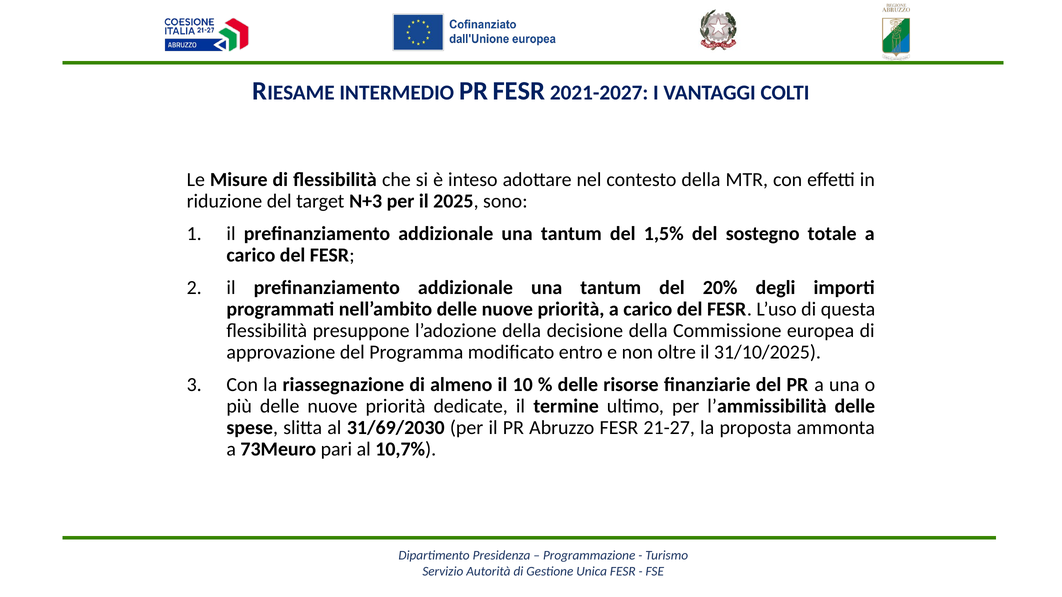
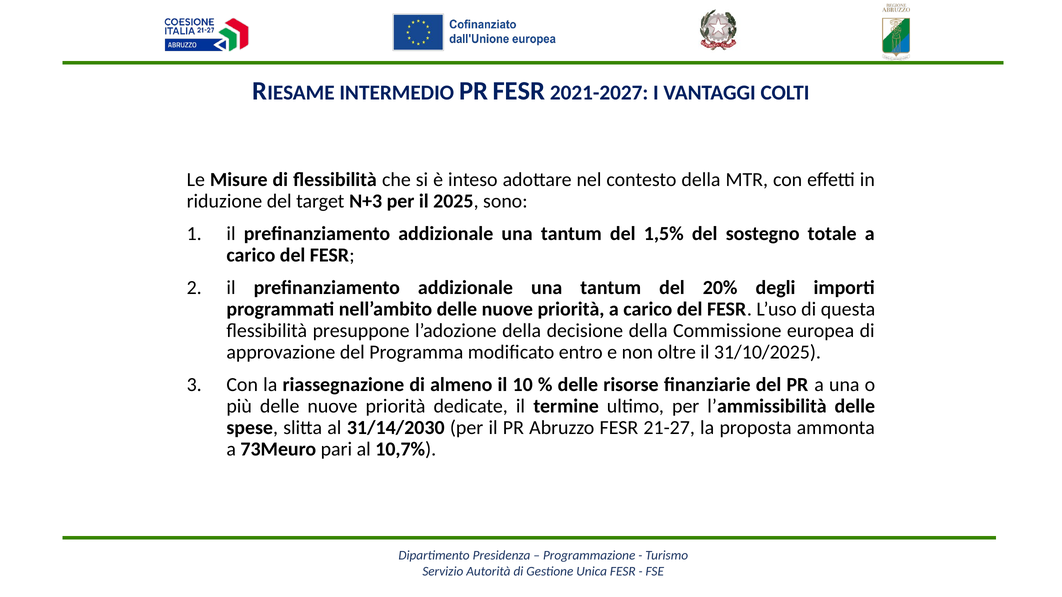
31/69/2030: 31/69/2030 -> 31/14/2030
